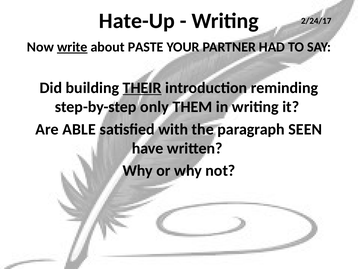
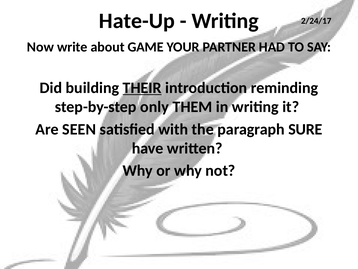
write underline: present -> none
PASTE: PASTE -> GAME
ABLE: ABLE -> SEEN
SEEN: SEEN -> SURE
